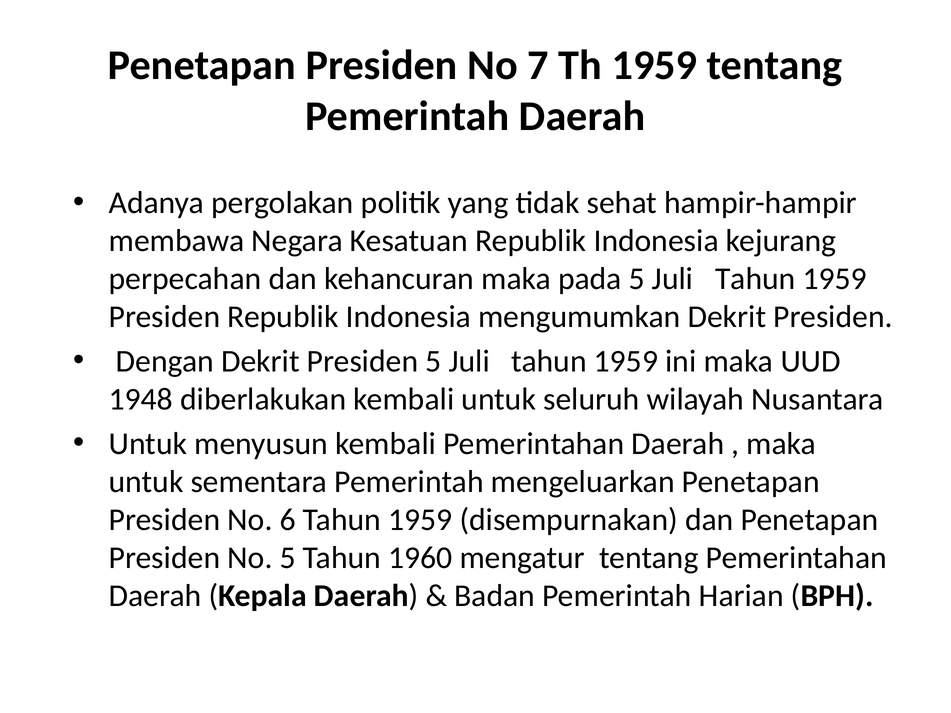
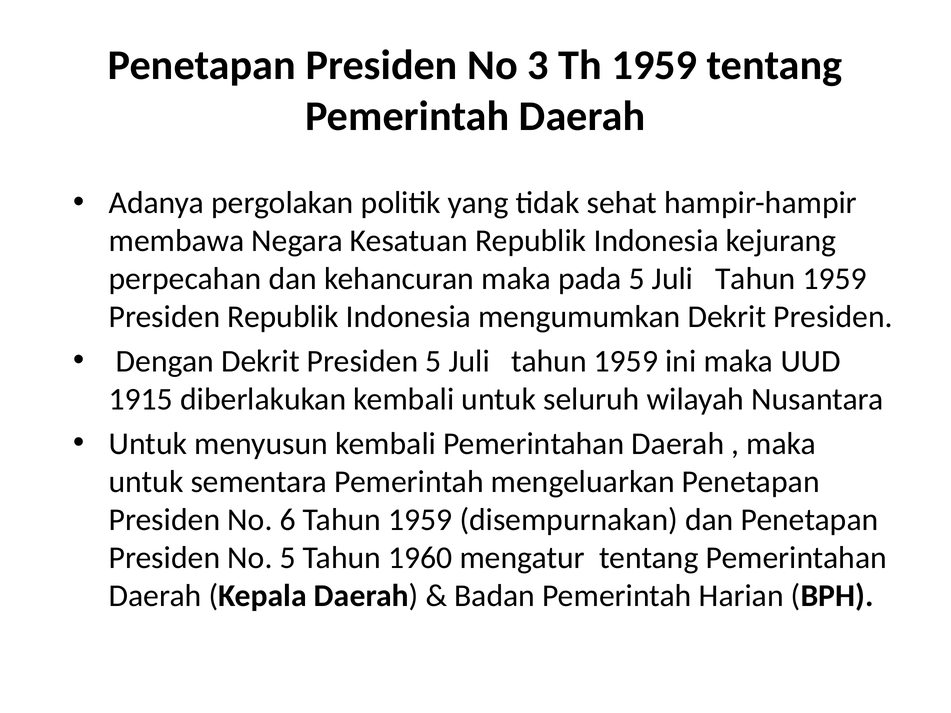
7: 7 -> 3
1948: 1948 -> 1915
